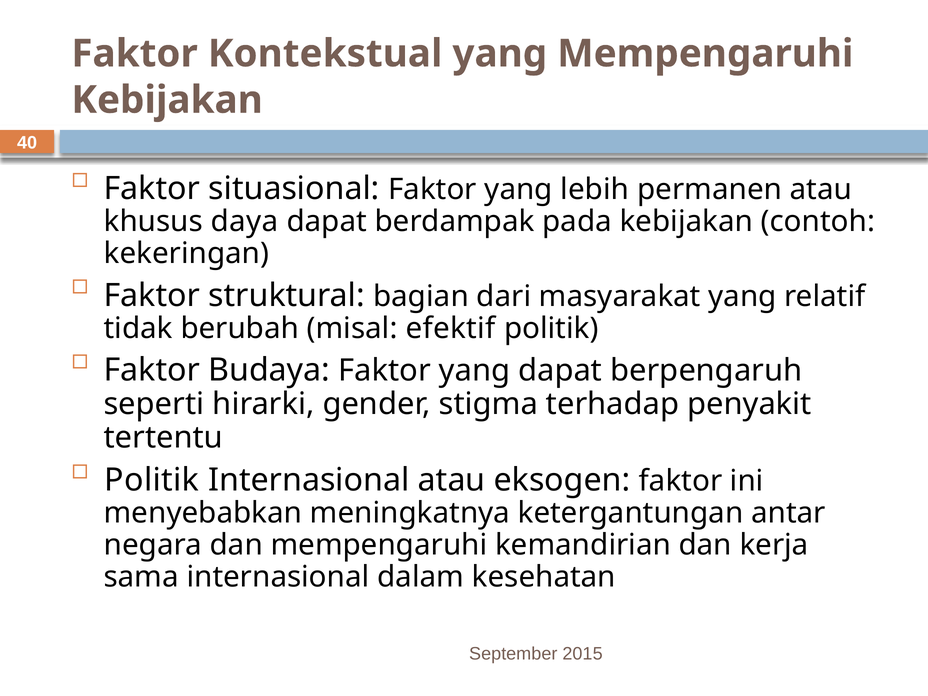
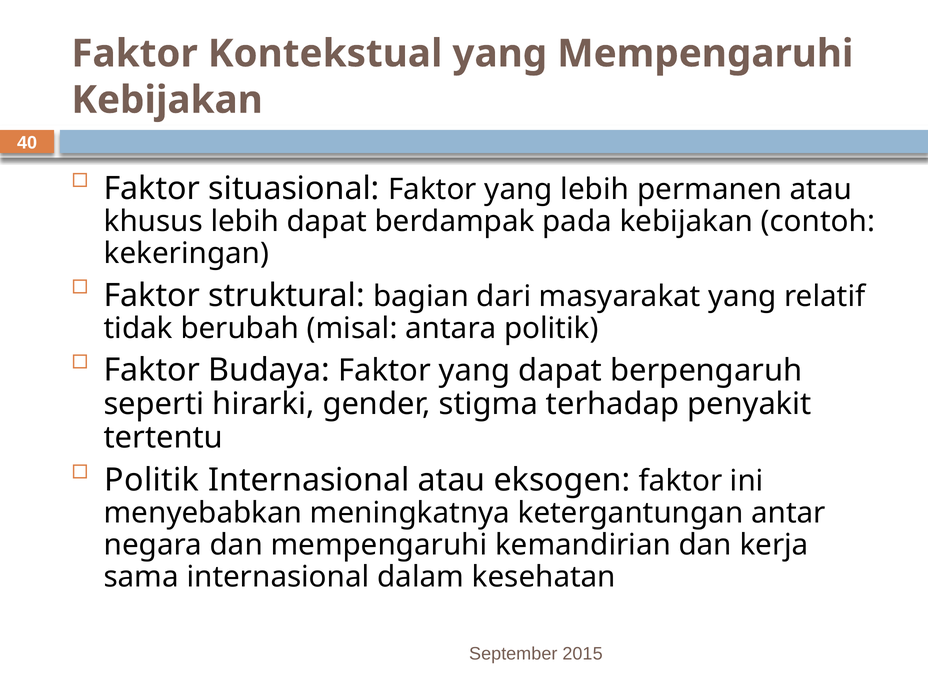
khusus daya: daya -> lebih
efektif: efektif -> antara
